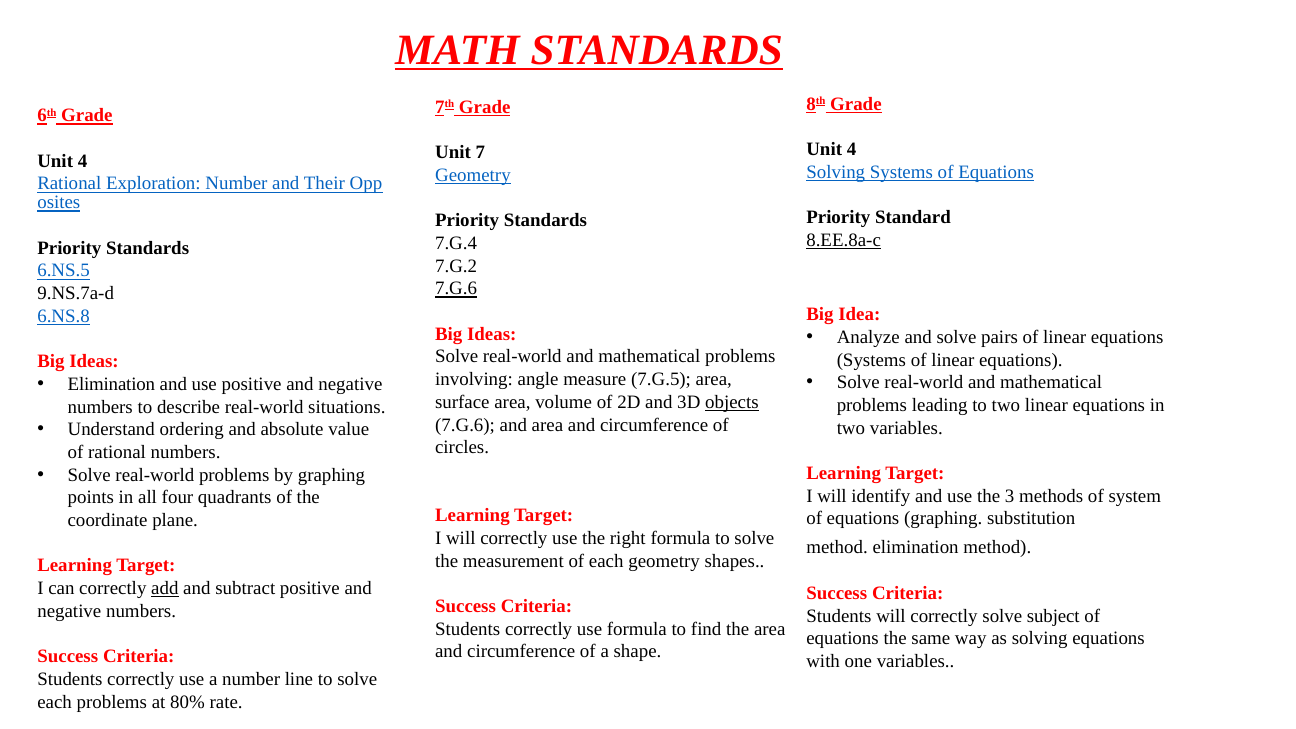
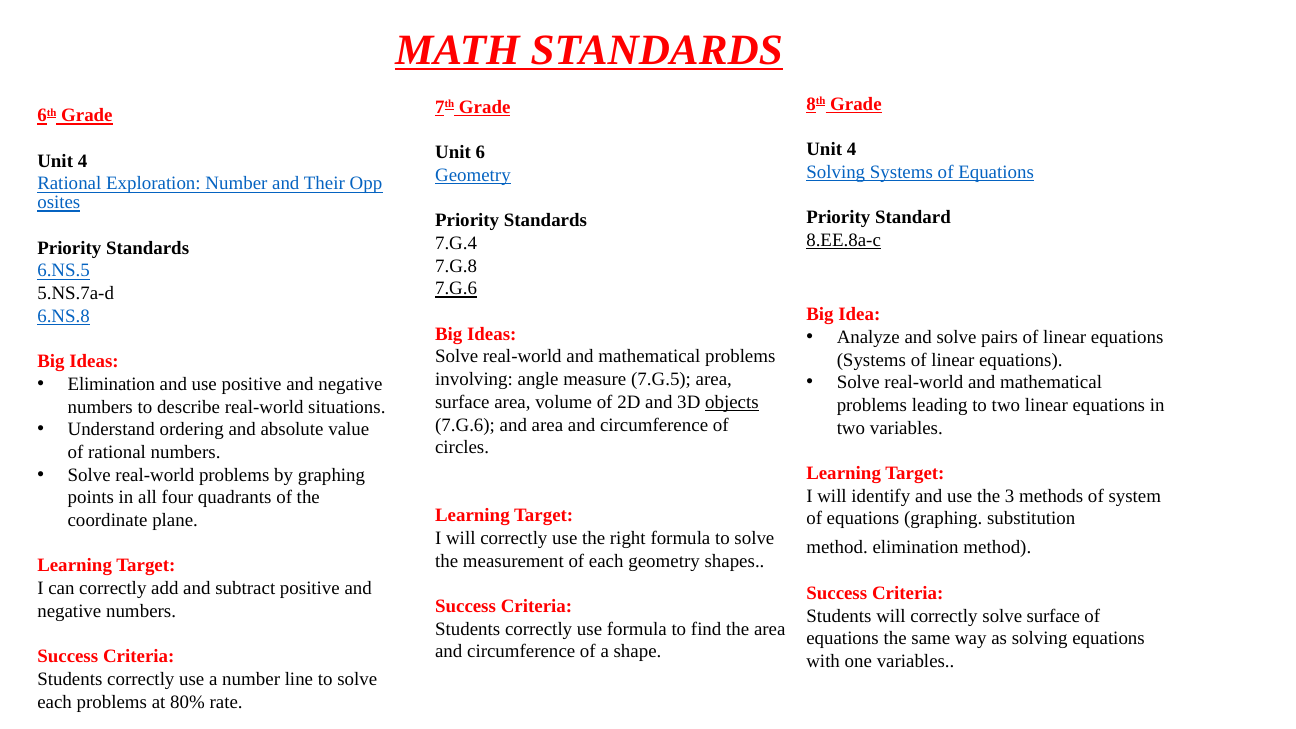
7: 7 -> 6
7.G.2: 7.G.2 -> 7.G.8
9.NS.7a-d: 9.NS.7a-d -> 5.NS.7a-d
add underline: present -> none
solve subject: subject -> surface
